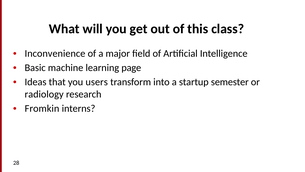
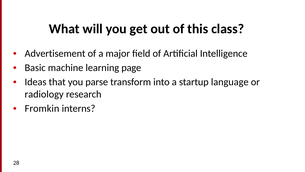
Inconvenience: Inconvenience -> Advertisement
users: users -> parse
semester: semester -> language
